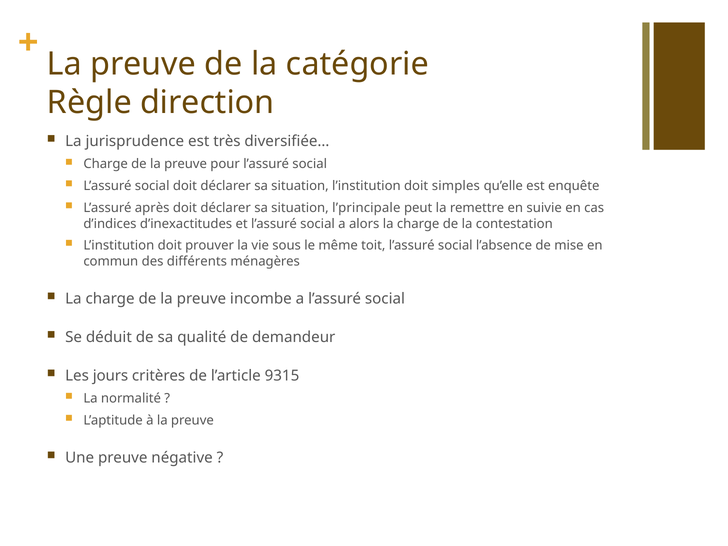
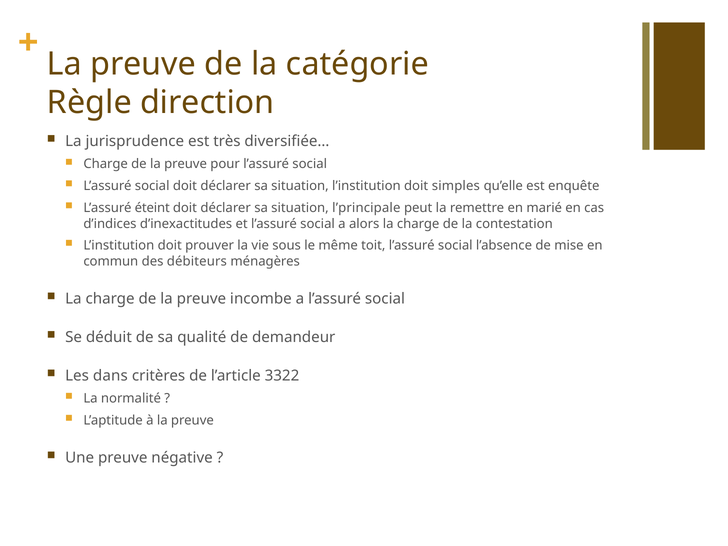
après: après -> éteint
suivie: suivie -> marié
différents: différents -> débiteurs
jours: jours -> dans
9315: 9315 -> 3322
